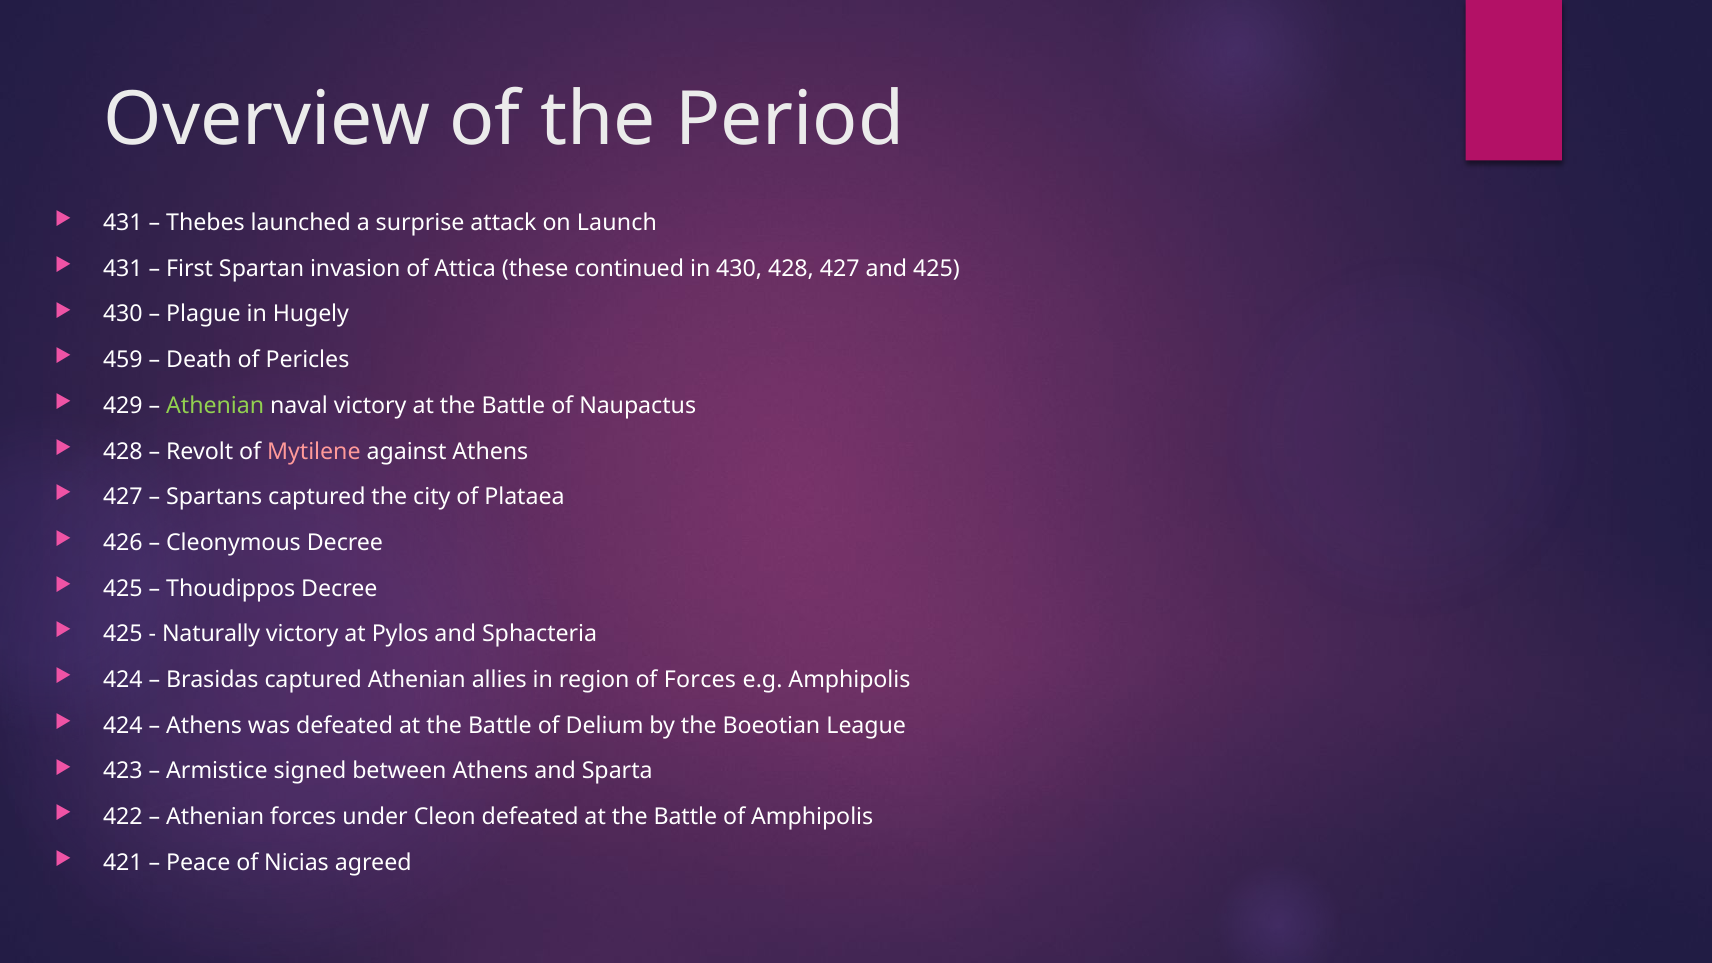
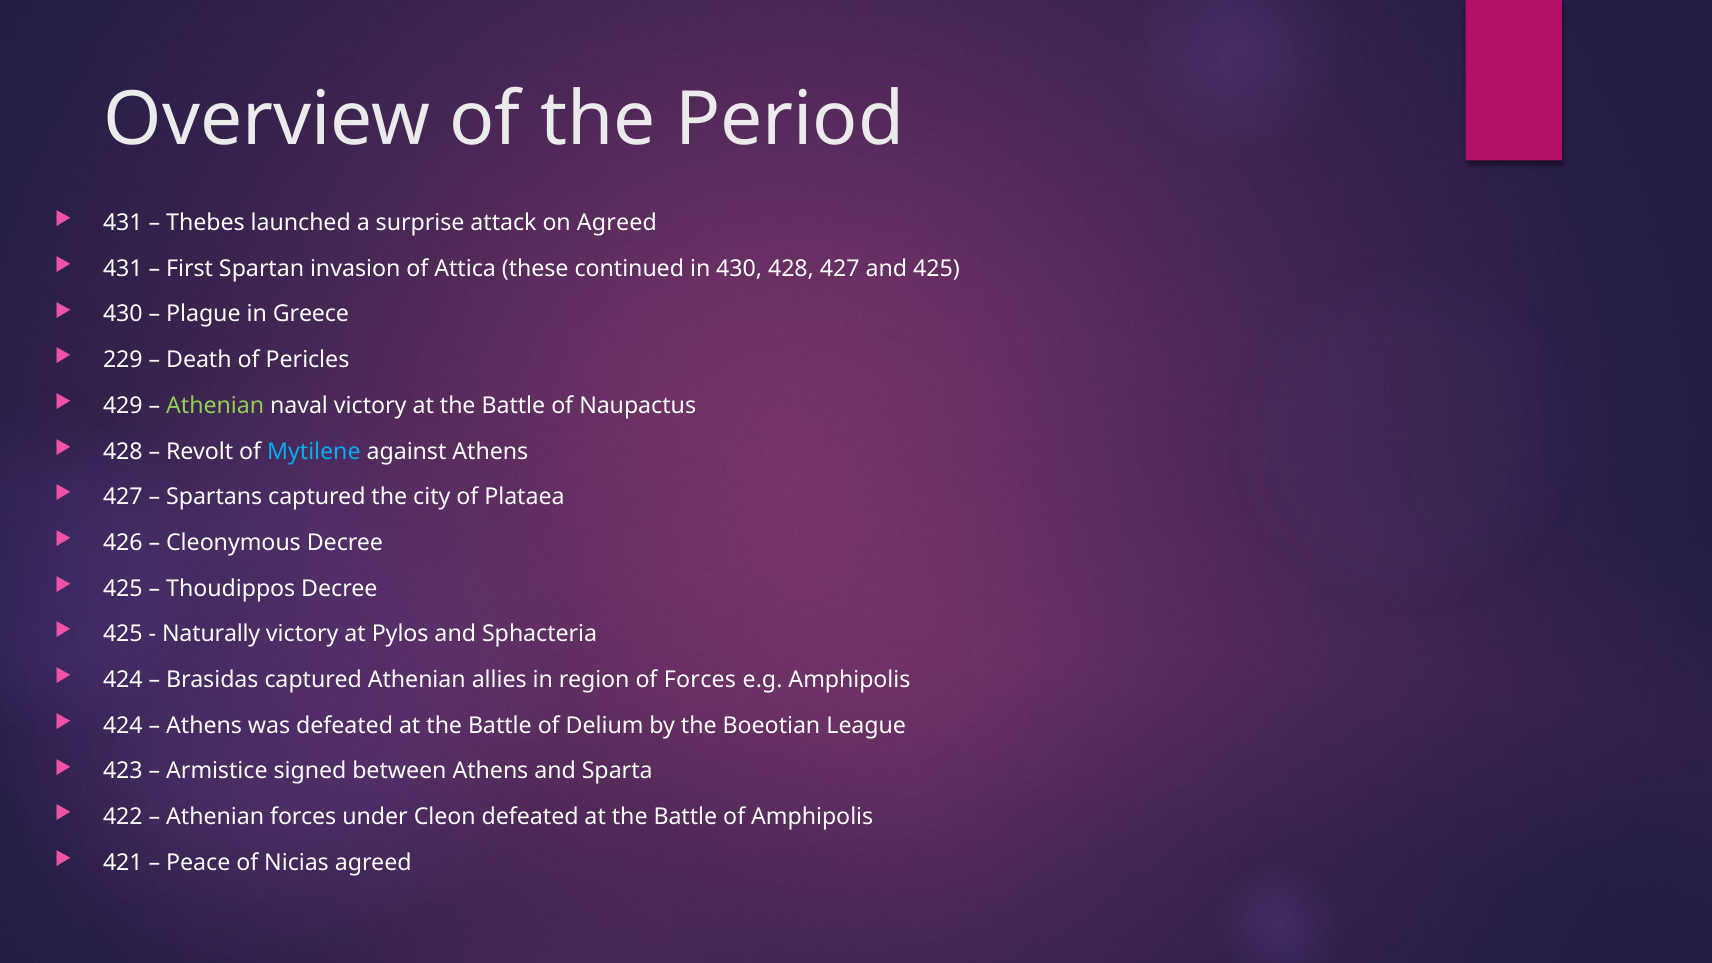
on Launch: Launch -> Agreed
Hugely: Hugely -> Greece
459: 459 -> 229
Mytilene colour: pink -> light blue
